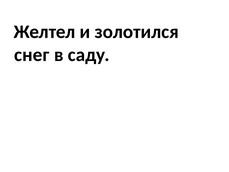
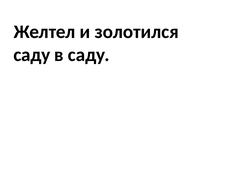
снег at (32, 55): снег -> саду
